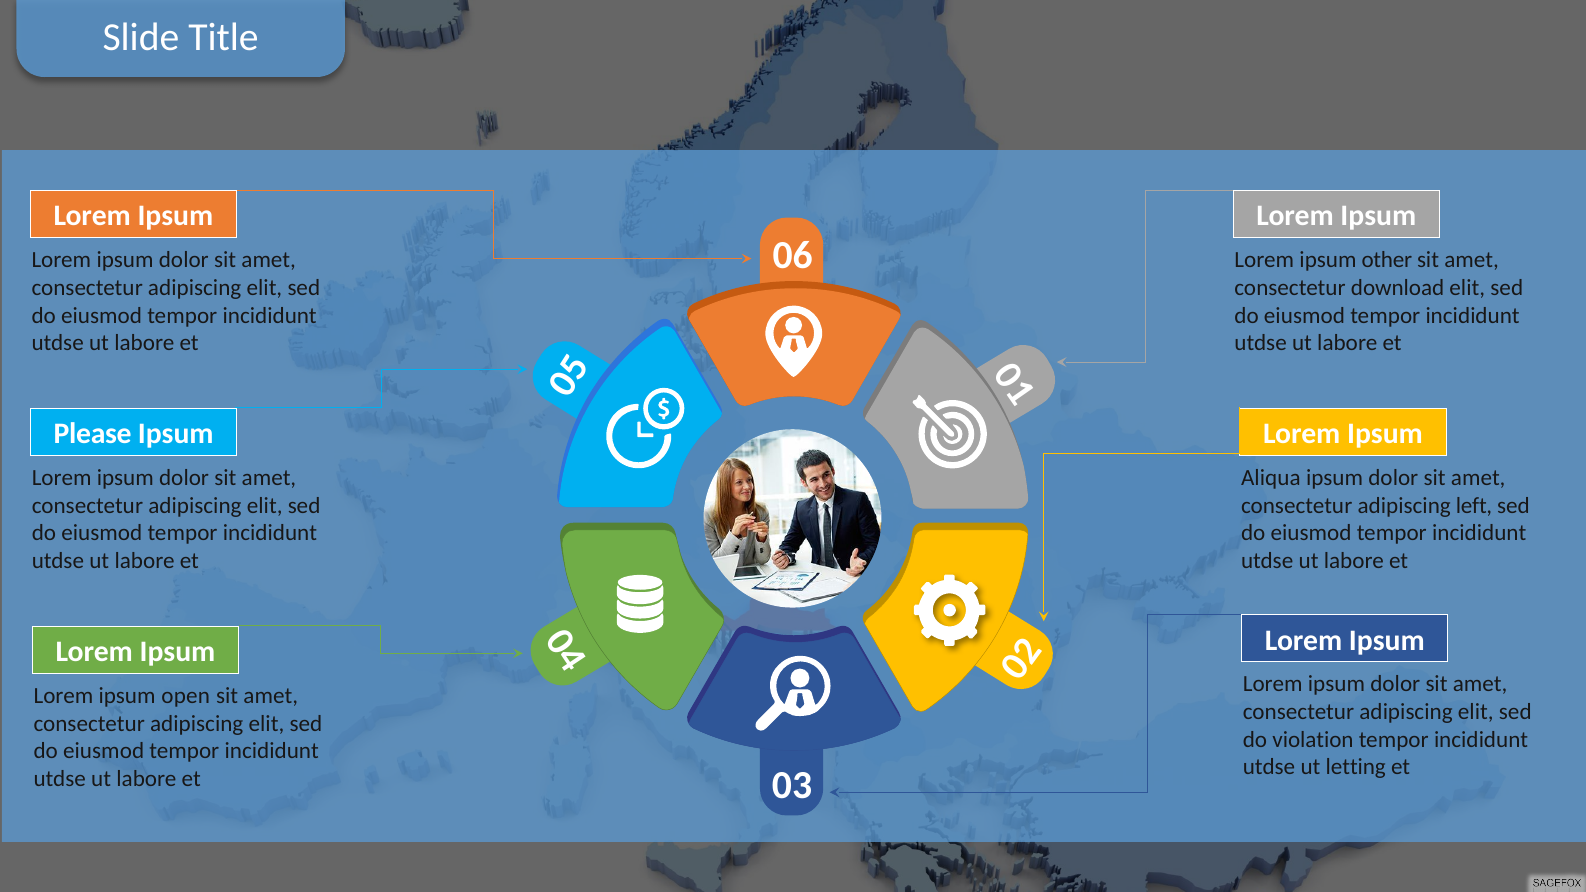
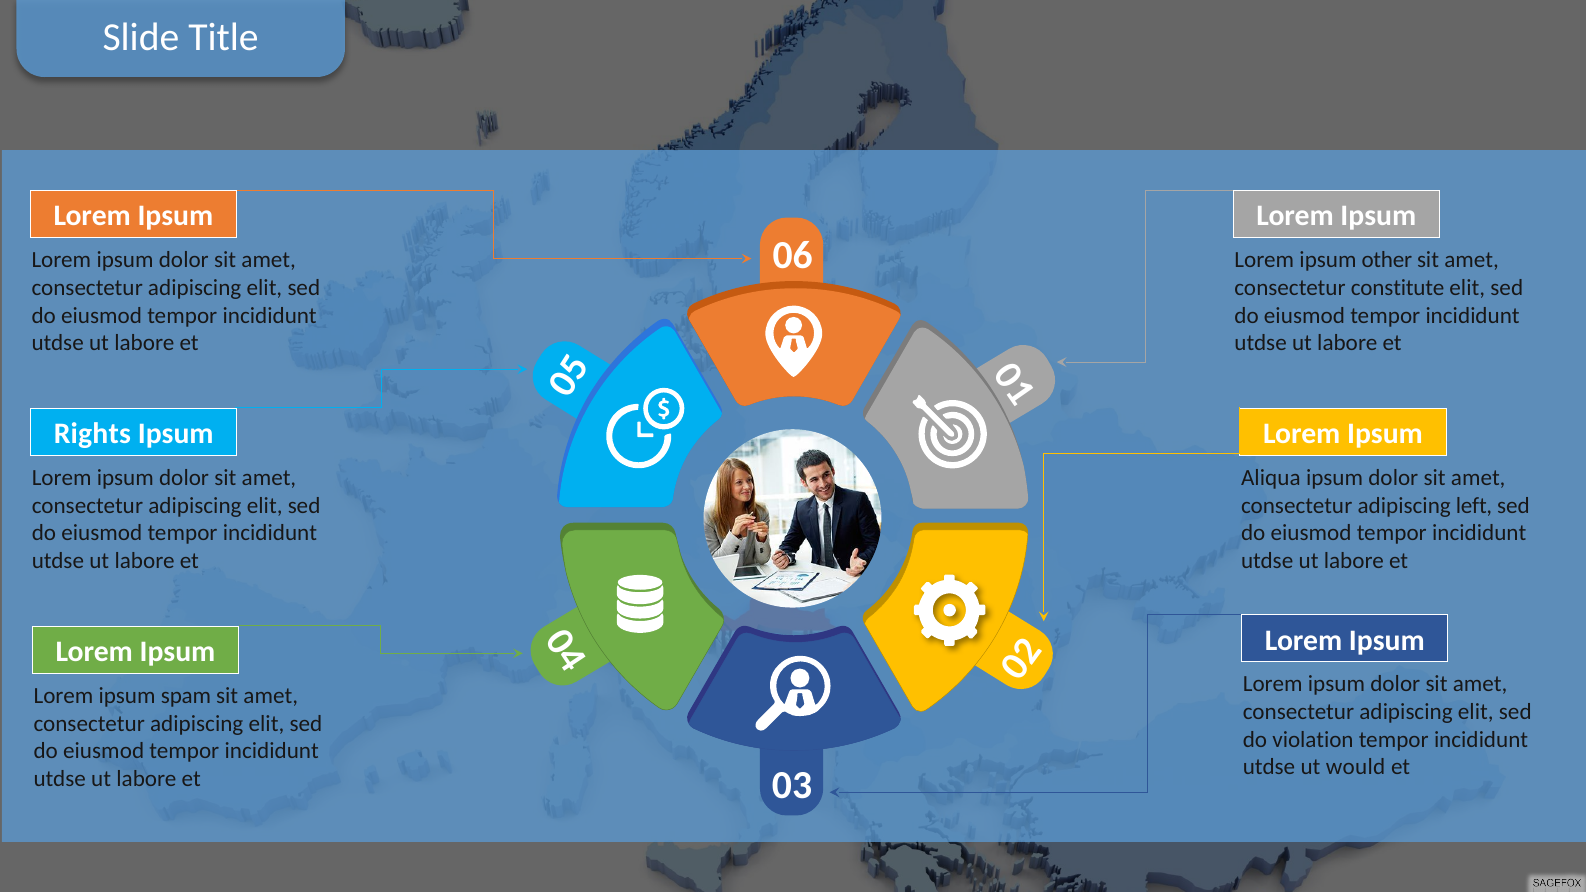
download: download -> constitute
Please: Please -> Rights
open: open -> spam
letting: letting -> would
